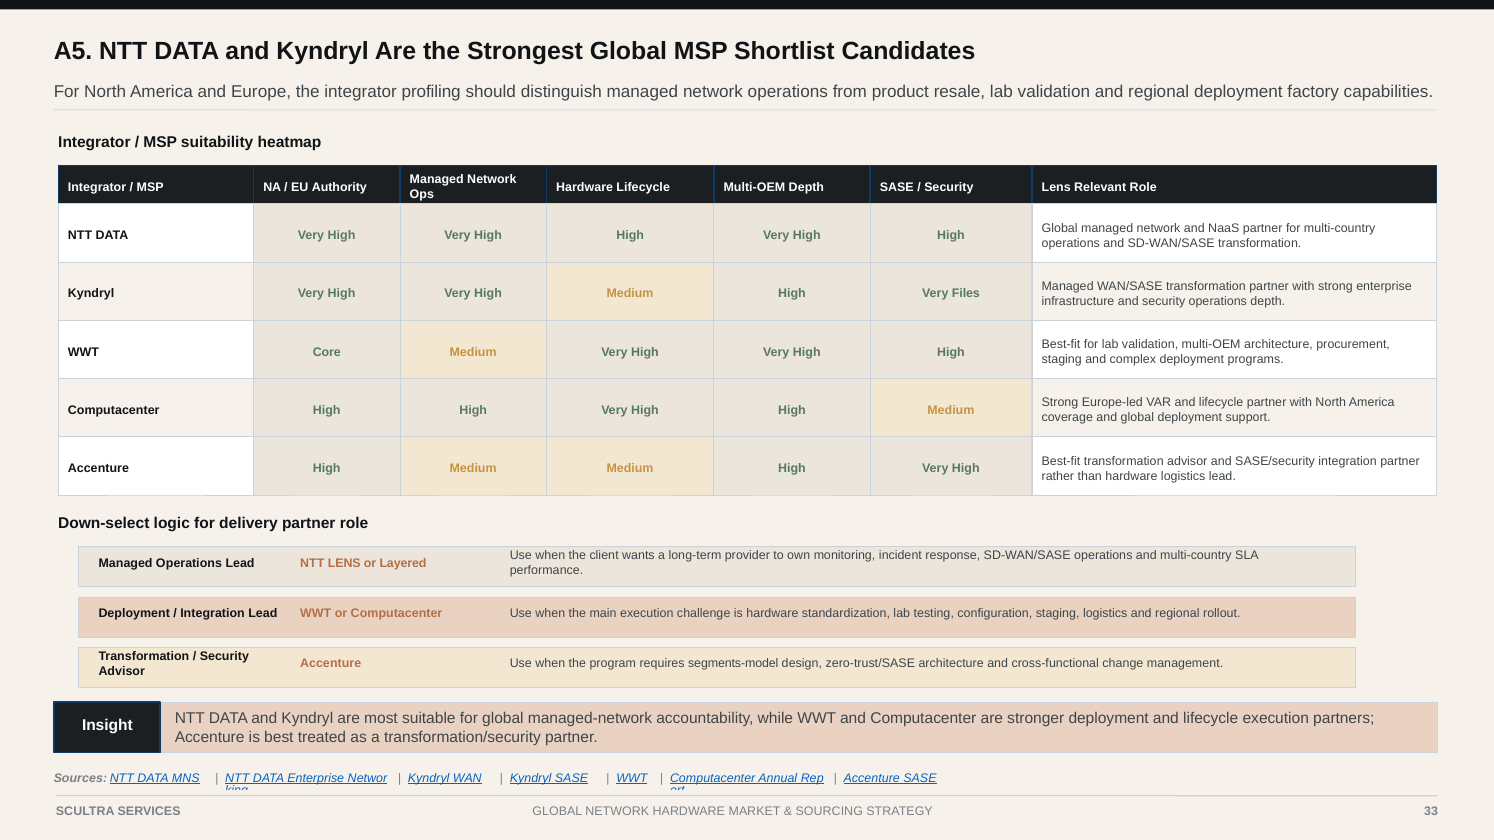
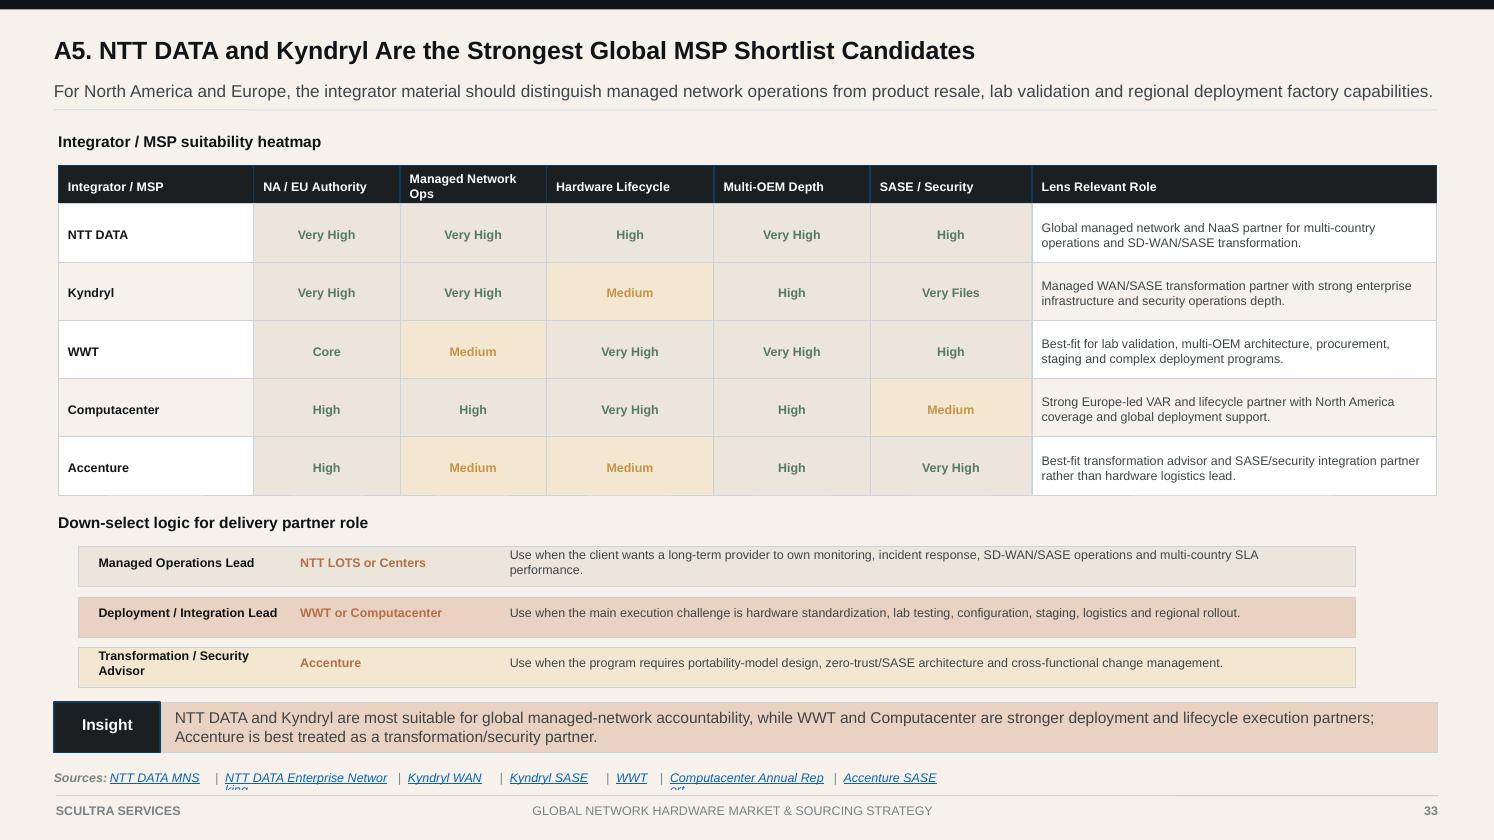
profiling: profiling -> material
NTT LENS: LENS -> LOTS
Layered: Layered -> Centers
segments-model: segments-model -> portability-model
